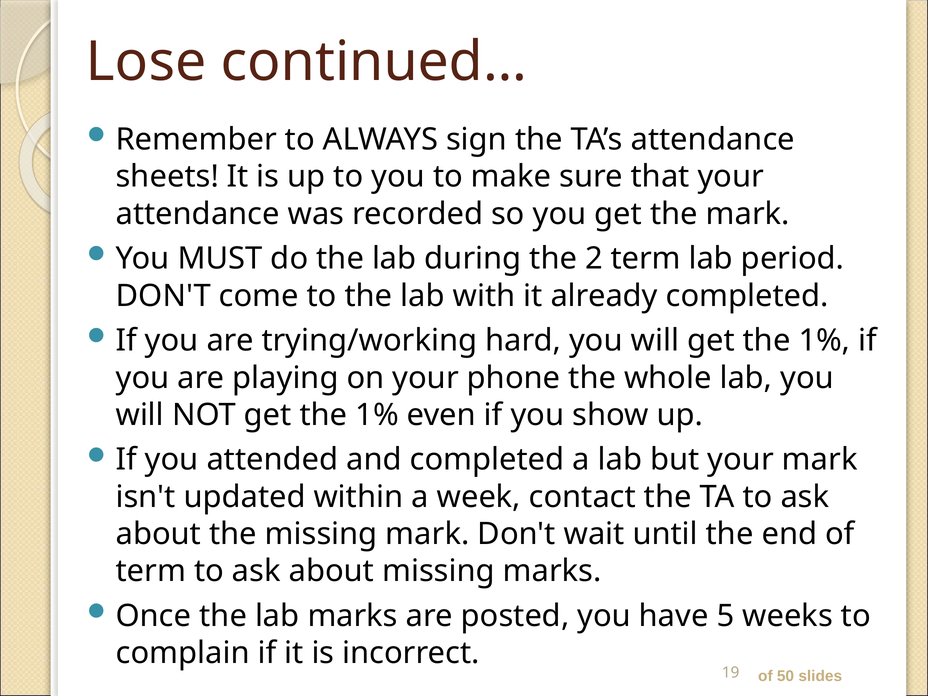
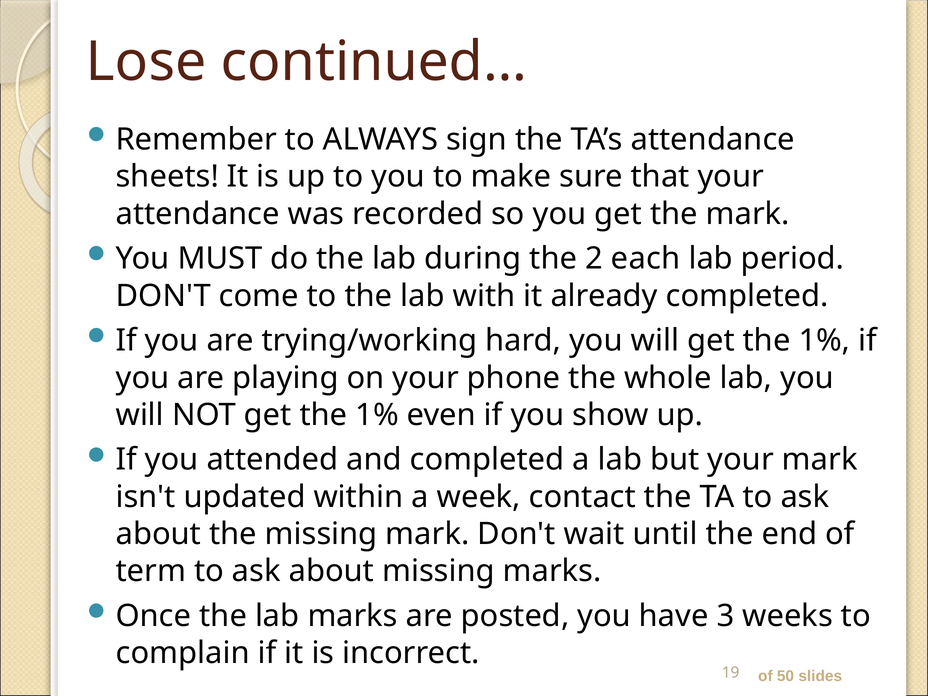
2 term: term -> each
5: 5 -> 3
